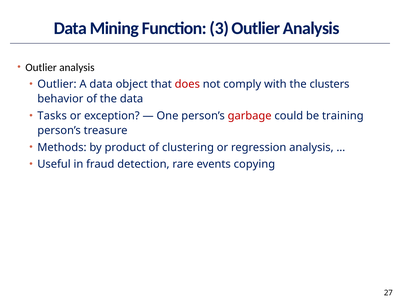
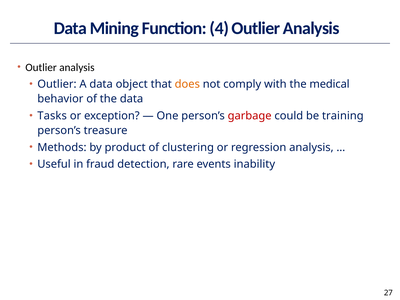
3: 3 -> 4
does colour: red -> orange
clusters: clusters -> medical
copying: copying -> inability
